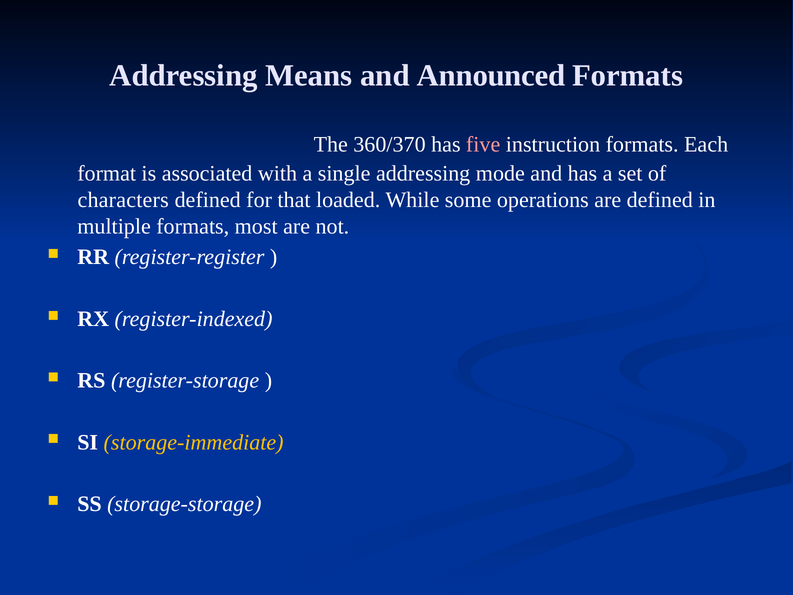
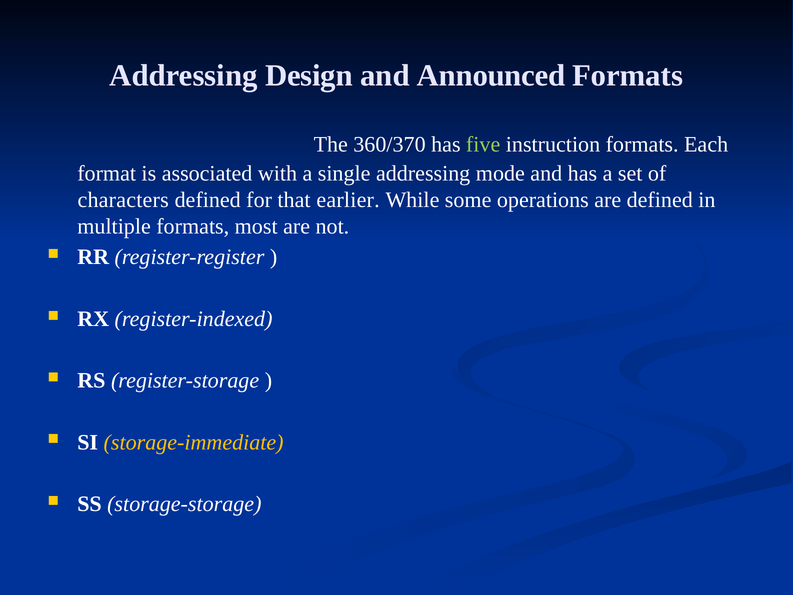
Means: Means -> Design
five colour: pink -> light green
loaded: loaded -> earlier
